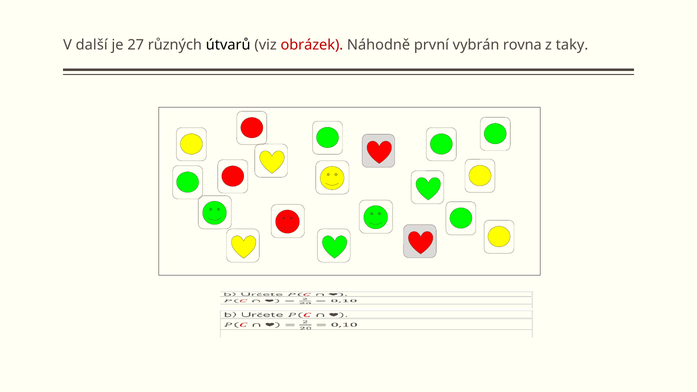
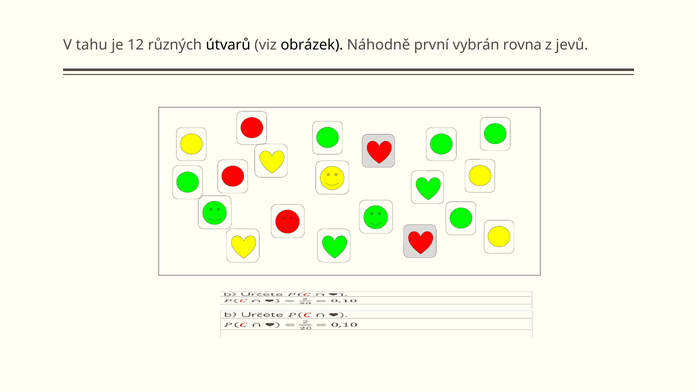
další: další -> tahu
27: 27 -> 12
obrázek colour: red -> black
taky: taky -> jevů
